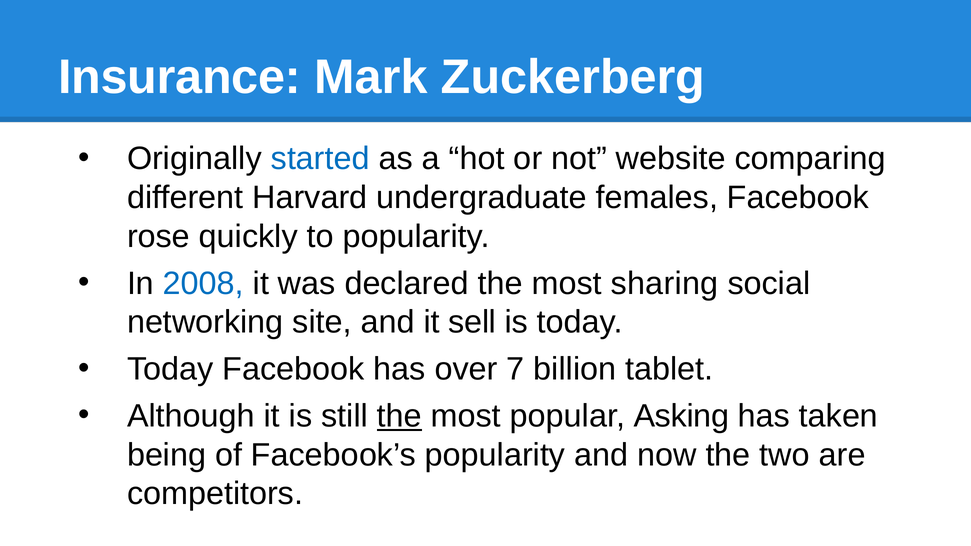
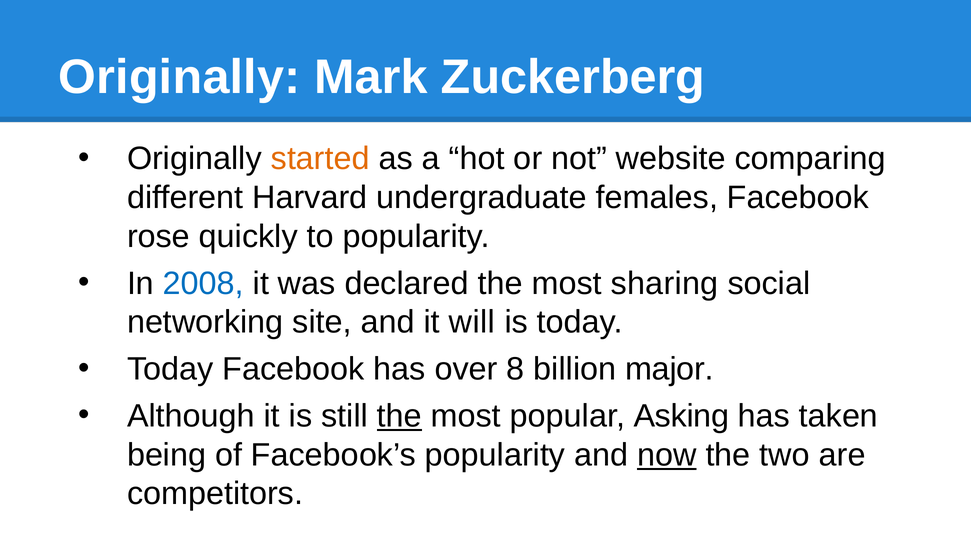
Insurance at (180, 77): Insurance -> Originally
started colour: blue -> orange
sell: sell -> will
7: 7 -> 8
tablet: tablet -> major
now underline: none -> present
